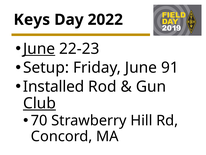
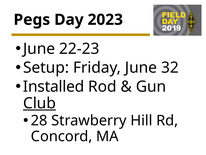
Keys: Keys -> Pegs
2022: 2022 -> 2023
June at (39, 49) underline: present -> none
91: 91 -> 32
70: 70 -> 28
